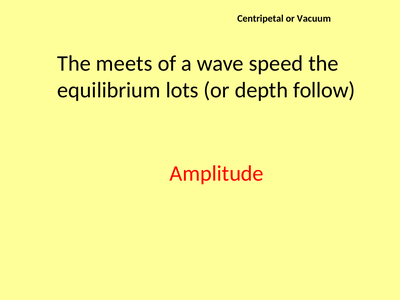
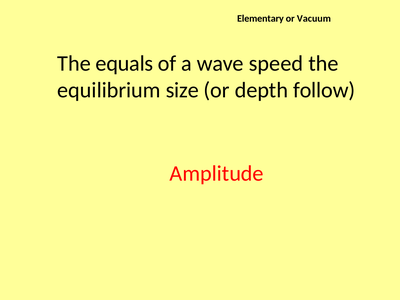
Centripetal: Centripetal -> Elementary
meets: meets -> equals
lots: lots -> size
